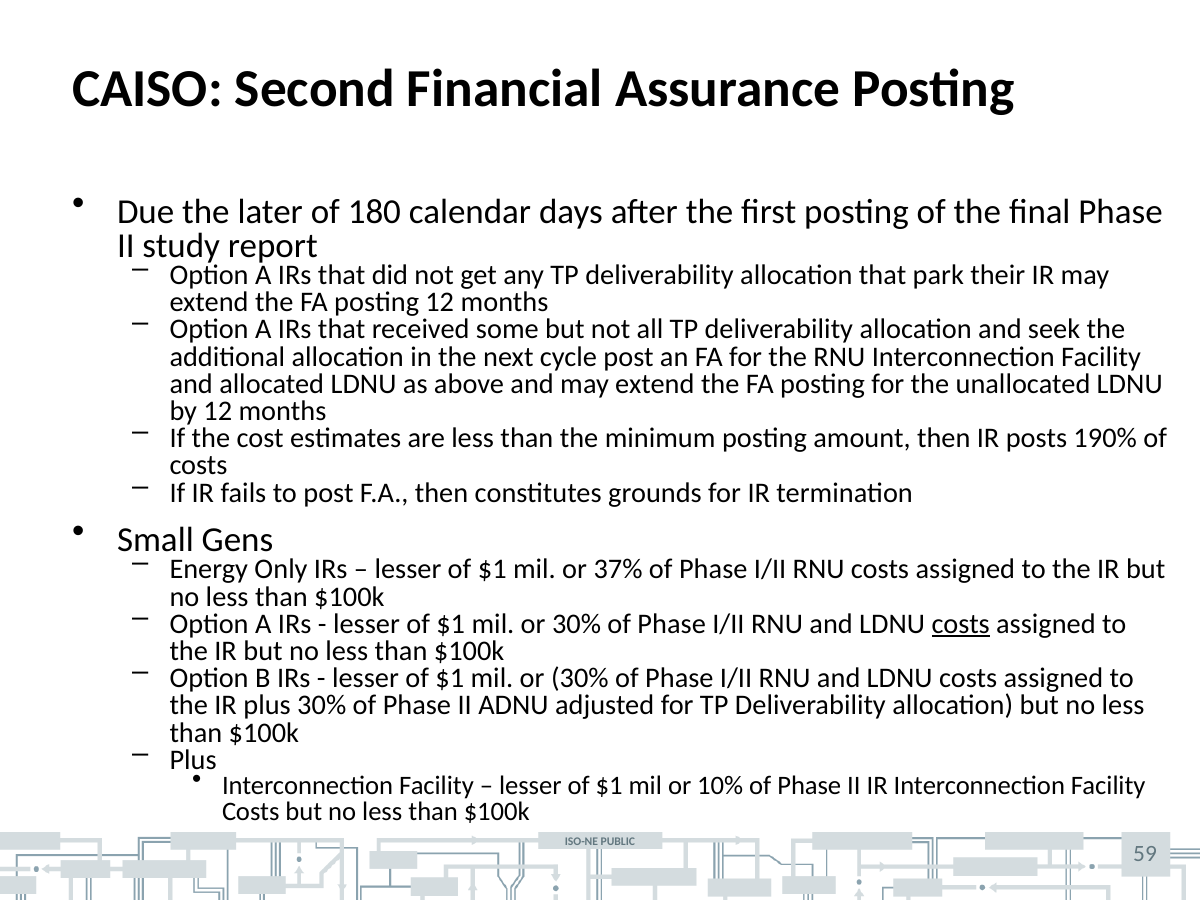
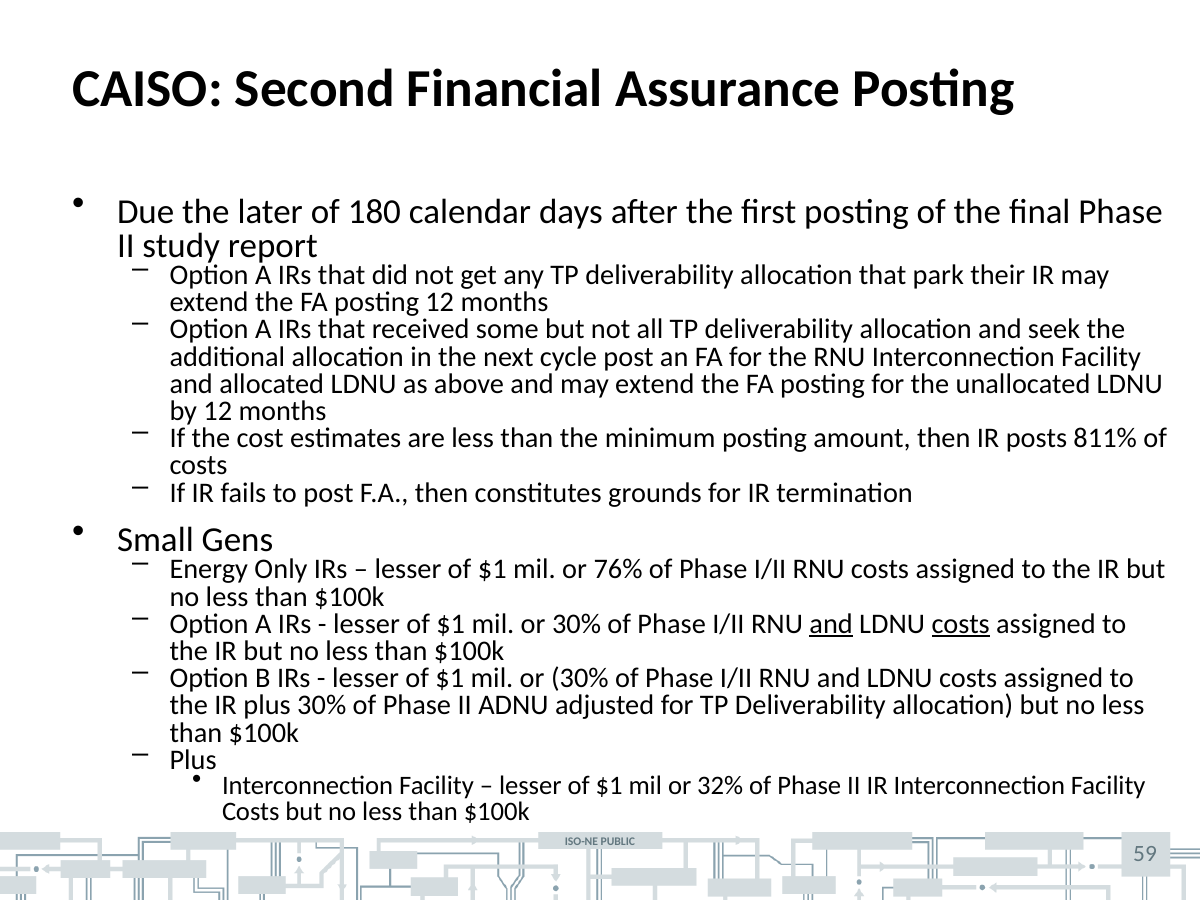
190%: 190% -> 811%
37%: 37% -> 76%
and at (831, 624) underline: none -> present
10%: 10% -> 32%
